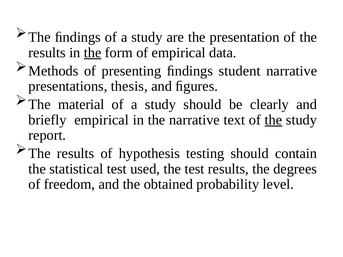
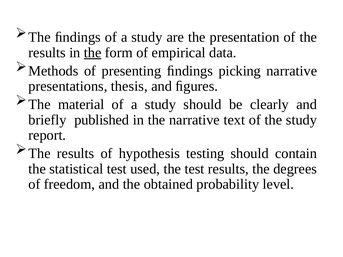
student: student -> picking
briefly empirical: empirical -> published
the at (273, 120) underline: present -> none
